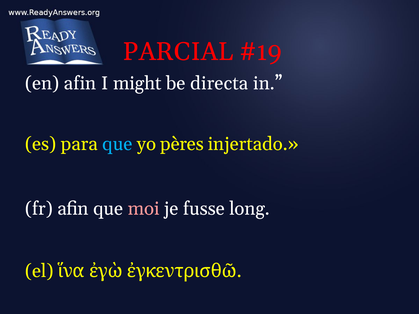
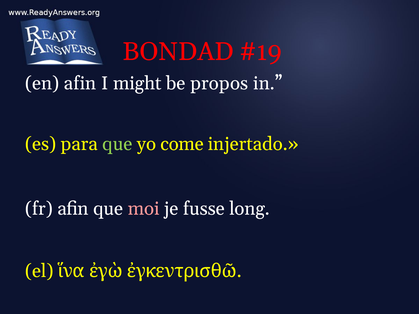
PARCIAL: PARCIAL -> BONDAD
directa: directa -> propos
que at (117, 144) colour: light blue -> light green
pères: pères -> come
